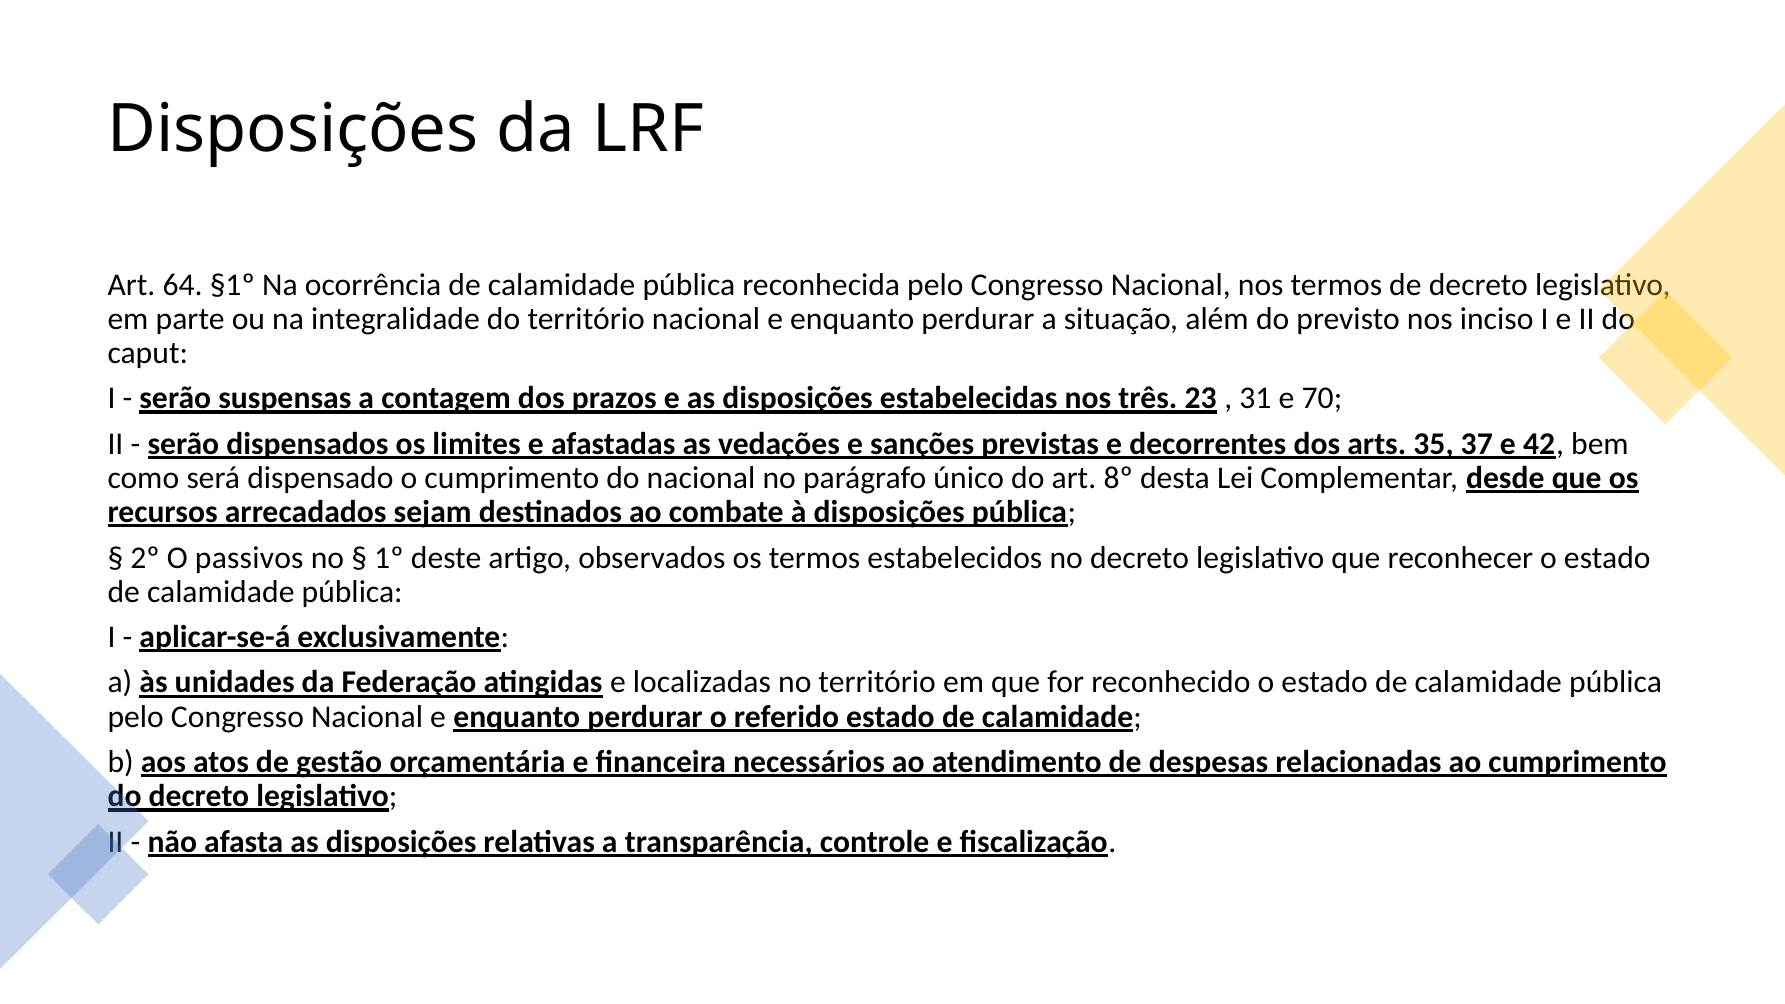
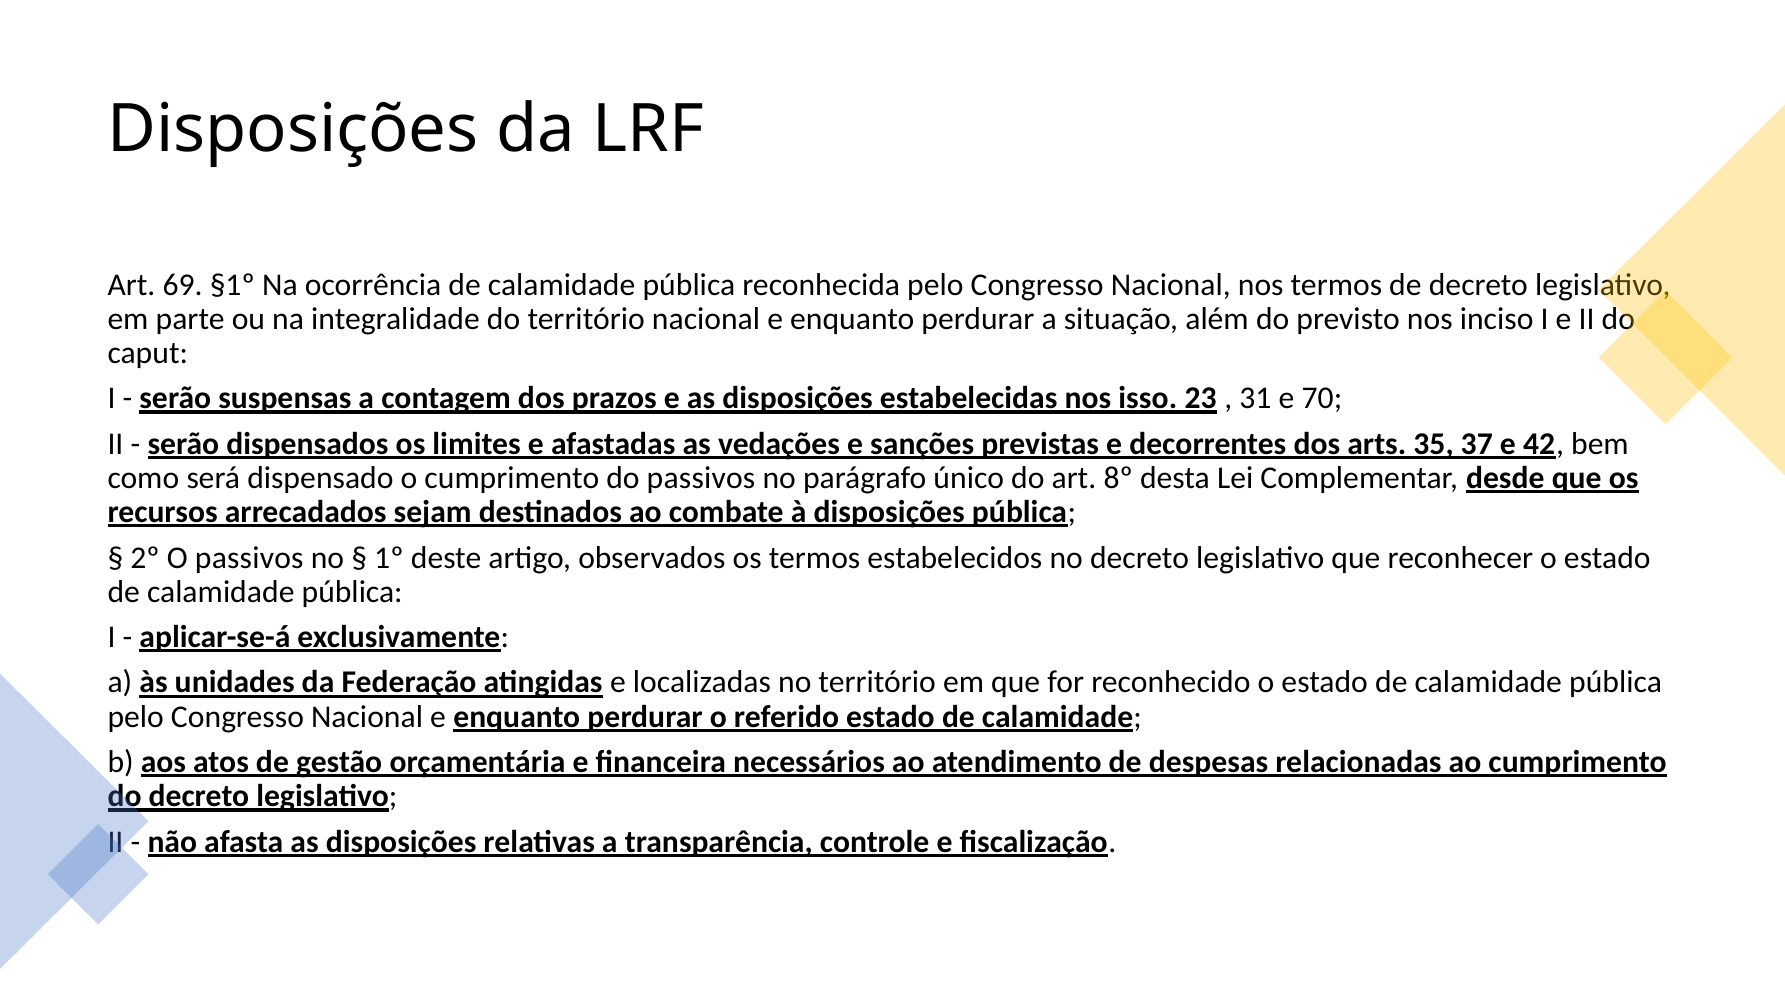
64: 64 -> 69
três: três -> isso
do nacional: nacional -> passivos
